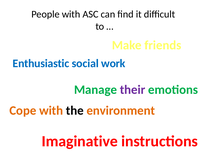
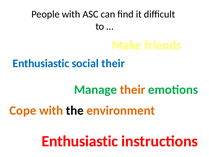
social work: work -> their
their at (133, 90) colour: purple -> orange
Imaginative at (80, 141): Imaginative -> Enthusiastic
